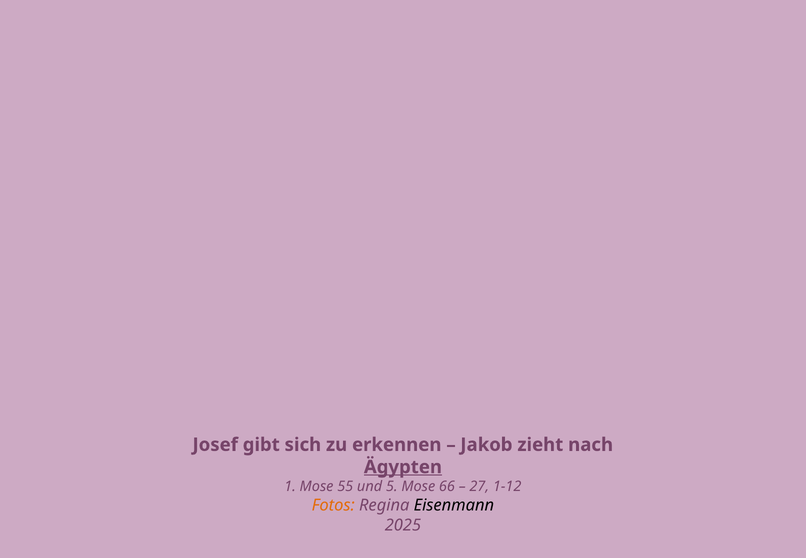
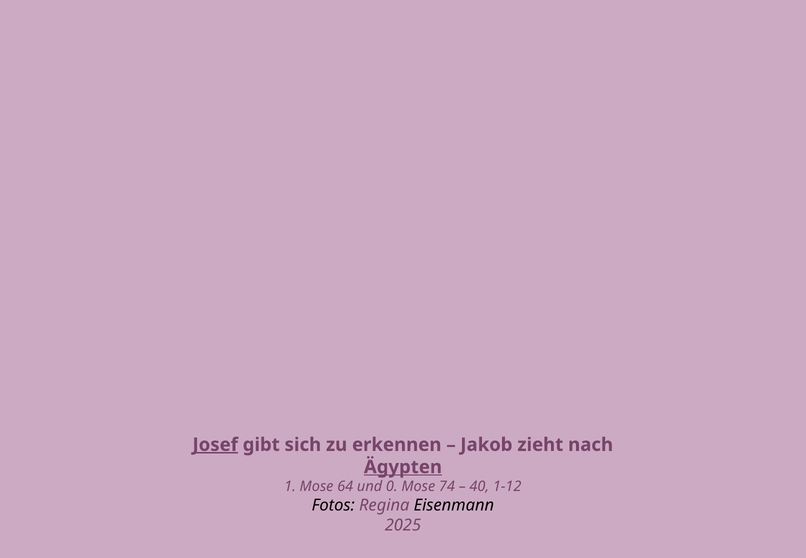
Josef underline: none -> present
55: 55 -> 64
5: 5 -> 0
66: 66 -> 74
27: 27 -> 40
Fotos colour: orange -> black
